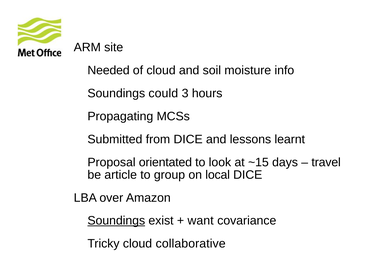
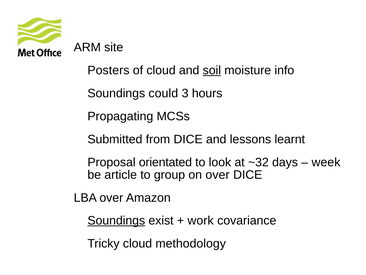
Needed: Needed -> Posters
soil underline: none -> present
~15: ~15 -> ~32
travel: travel -> week
on local: local -> over
want: want -> work
collaborative: collaborative -> methodology
